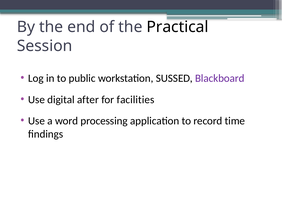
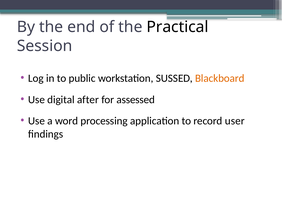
Blackboard colour: purple -> orange
facilities: facilities -> assessed
time: time -> user
